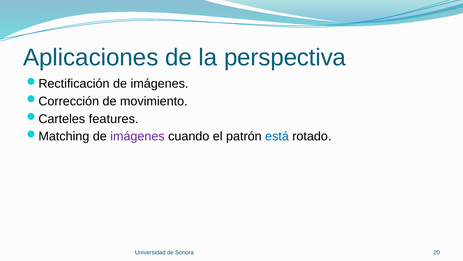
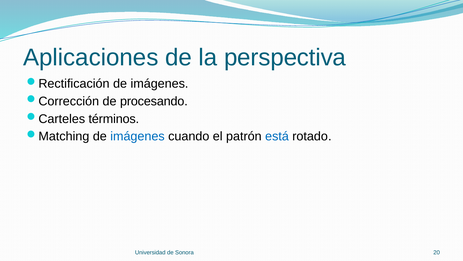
movimiento: movimiento -> procesando
features: features -> términos
imágenes at (137, 136) colour: purple -> blue
